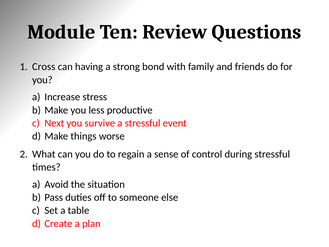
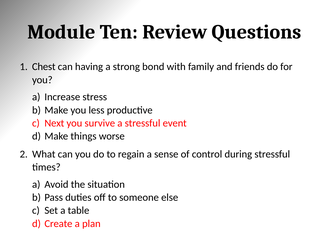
Cross: Cross -> Chest
